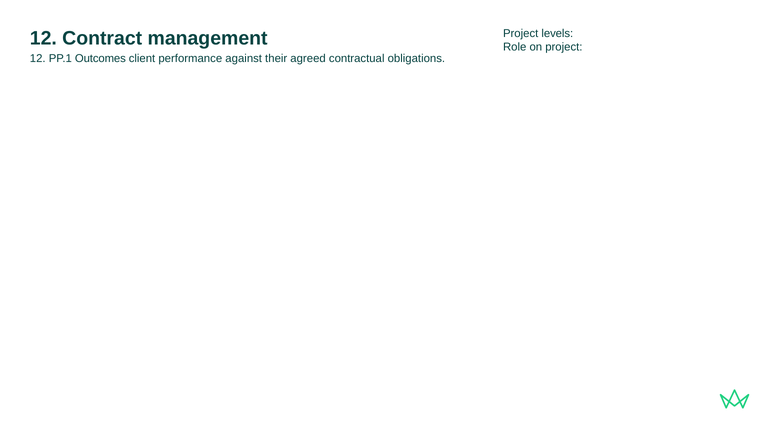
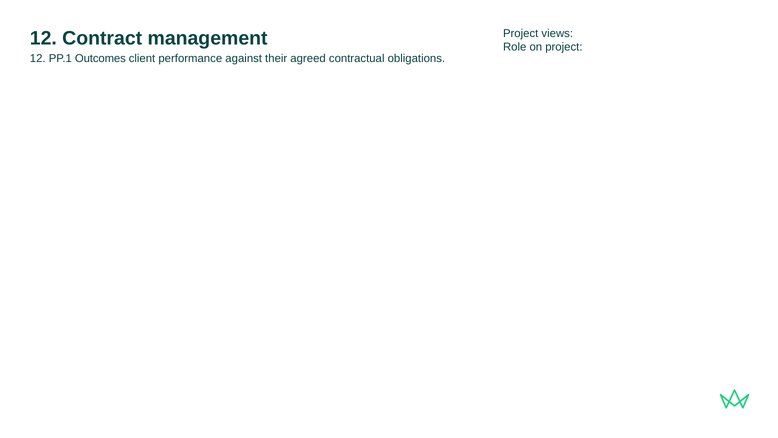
levels: levels -> views
